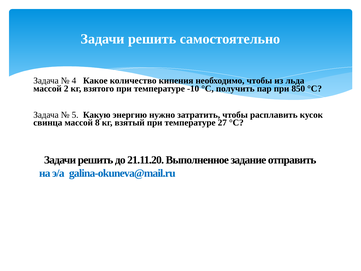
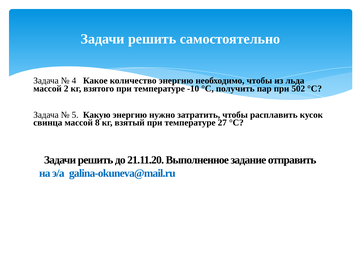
количество кипения: кипения -> энергию
850: 850 -> 502
